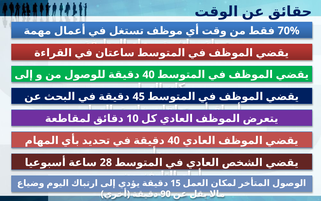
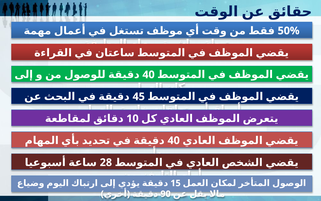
70%: 70% -> 50%
